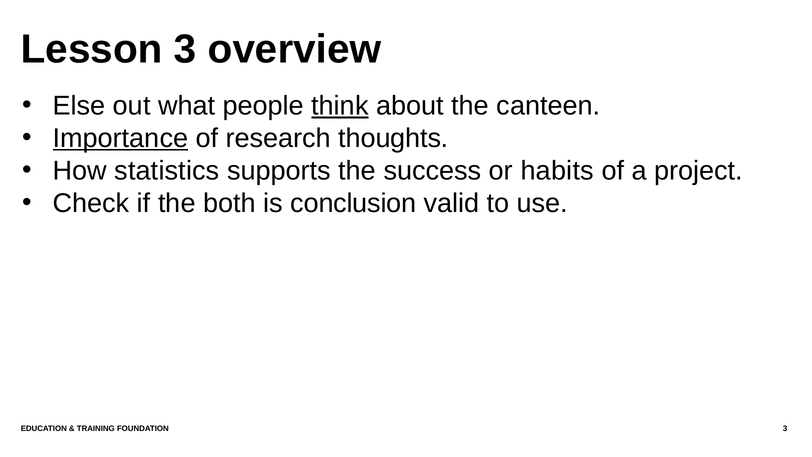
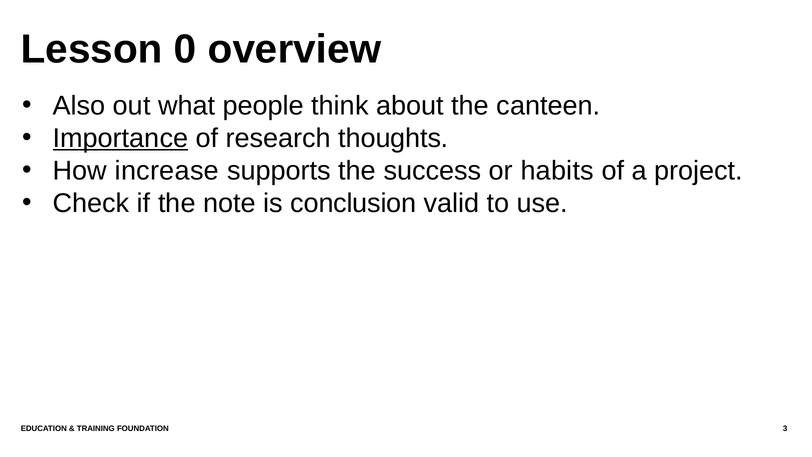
Lesson 3: 3 -> 0
Else: Else -> Also
think underline: present -> none
statistics: statistics -> increase
both: both -> note
